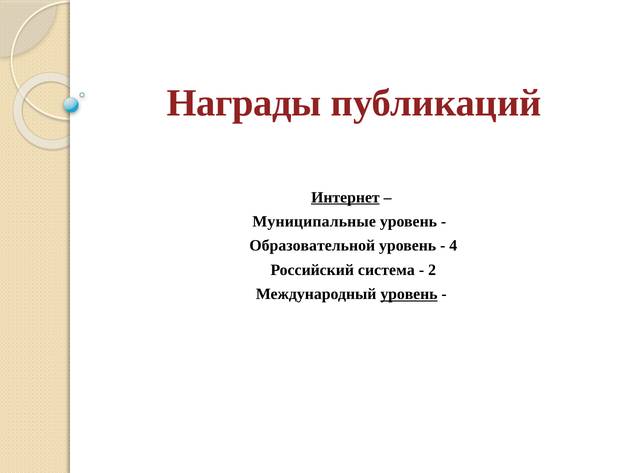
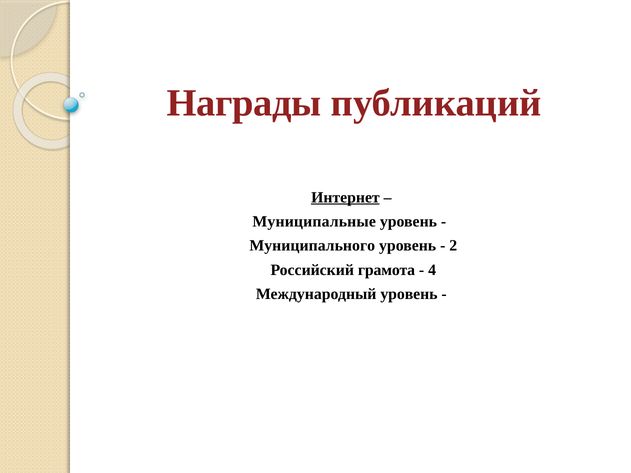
Образовательной: Образовательной -> Муниципального
4: 4 -> 2
система: система -> грамота
2: 2 -> 4
уровень at (409, 294) underline: present -> none
